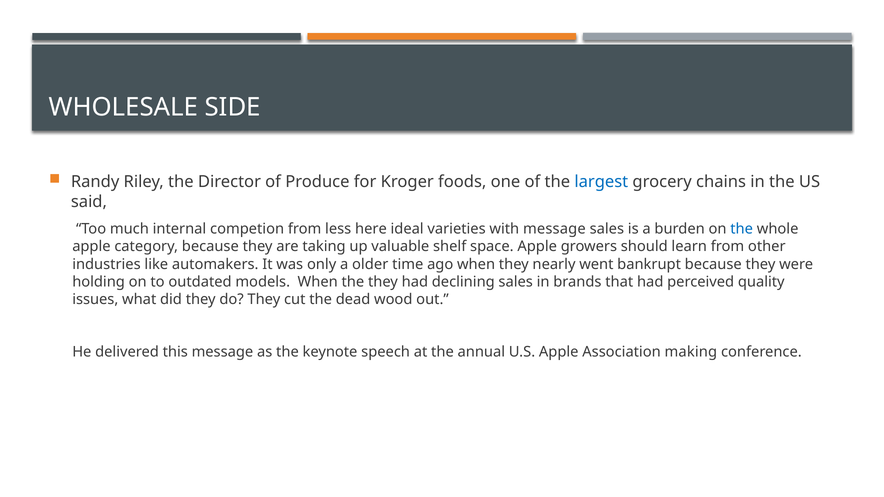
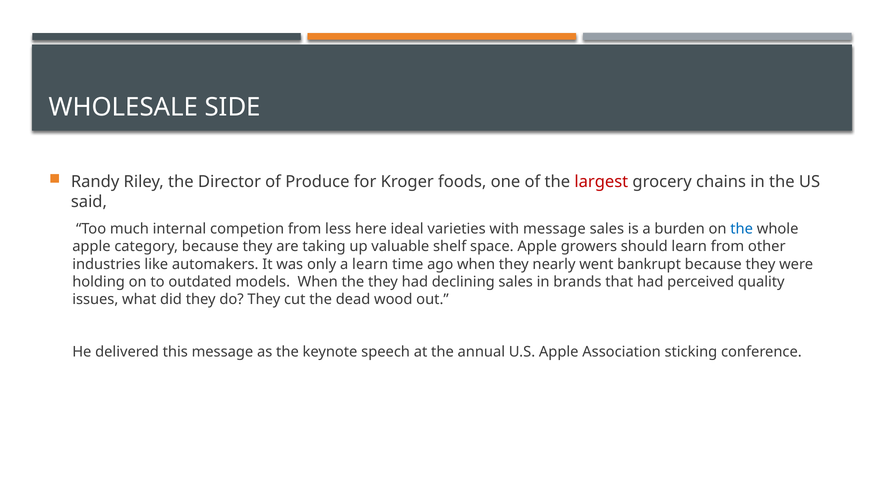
largest colour: blue -> red
a older: older -> learn
making: making -> sticking
